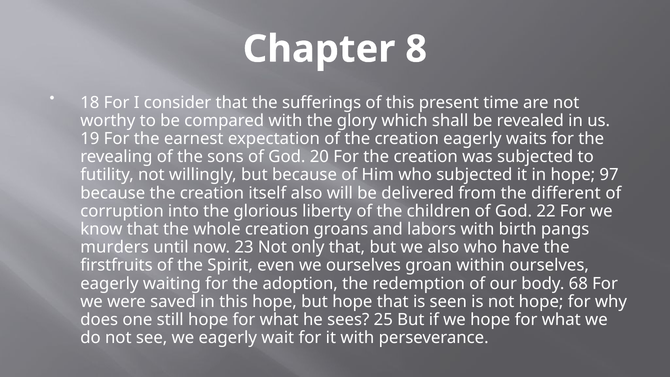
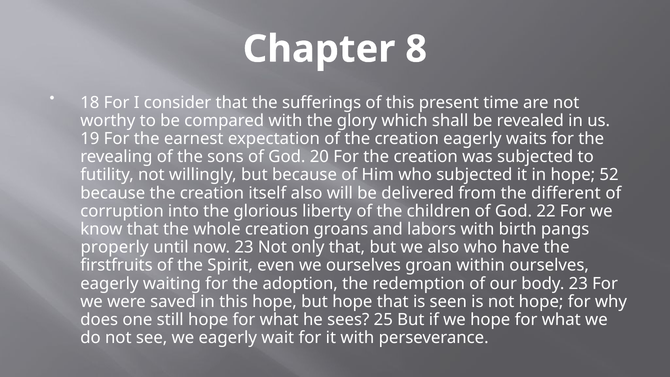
97: 97 -> 52
murders: murders -> properly
body 68: 68 -> 23
